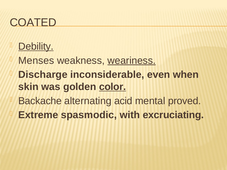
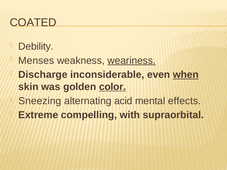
Debility underline: present -> none
when underline: none -> present
Backache: Backache -> Sneezing
proved: proved -> effects
spasmodic: spasmodic -> compelling
excruciating: excruciating -> supraorbital
